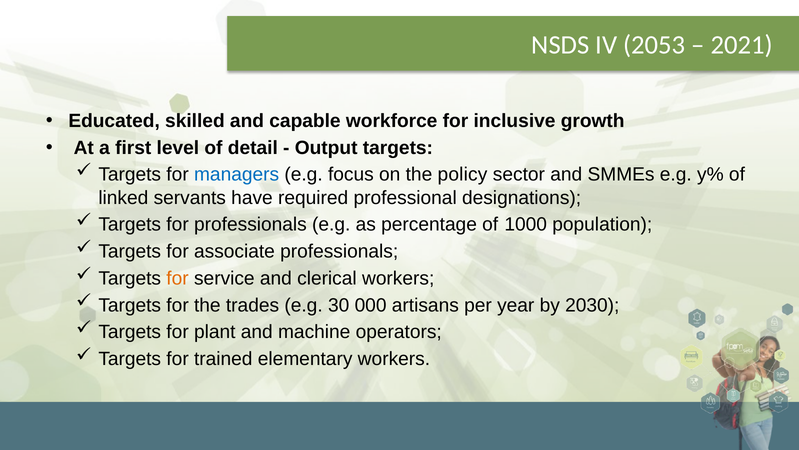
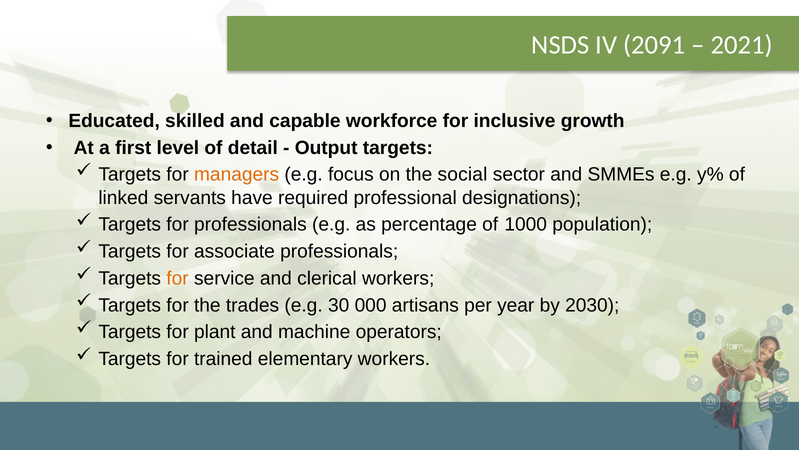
2053: 2053 -> 2091
managers colour: blue -> orange
policy: policy -> social
